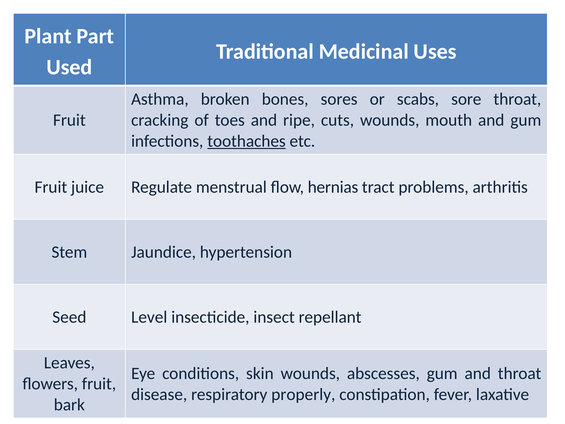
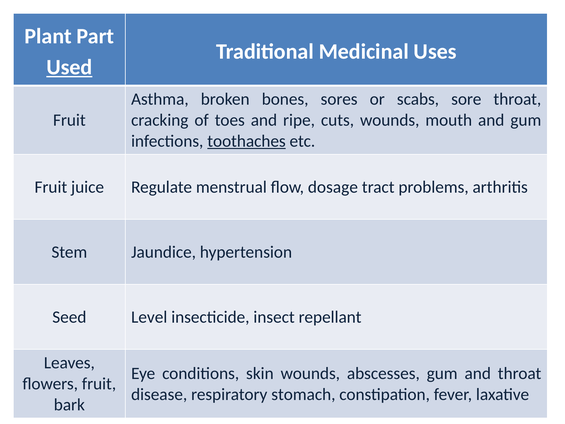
Used underline: none -> present
hernias: hernias -> dosage
properly: properly -> stomach
